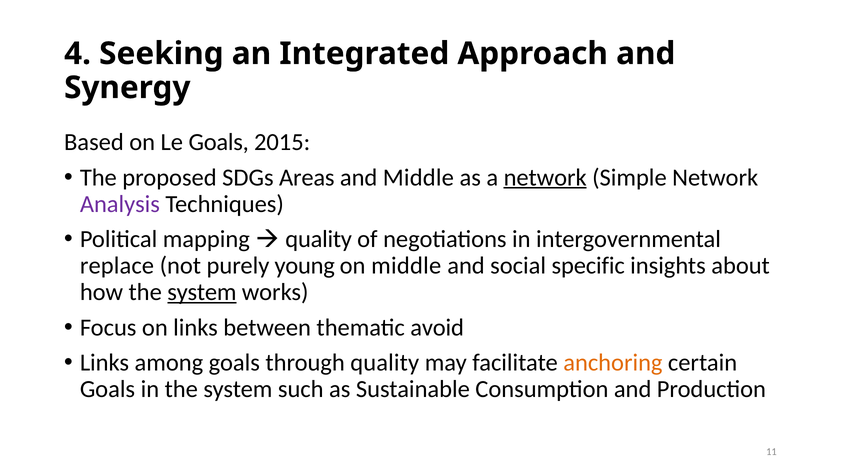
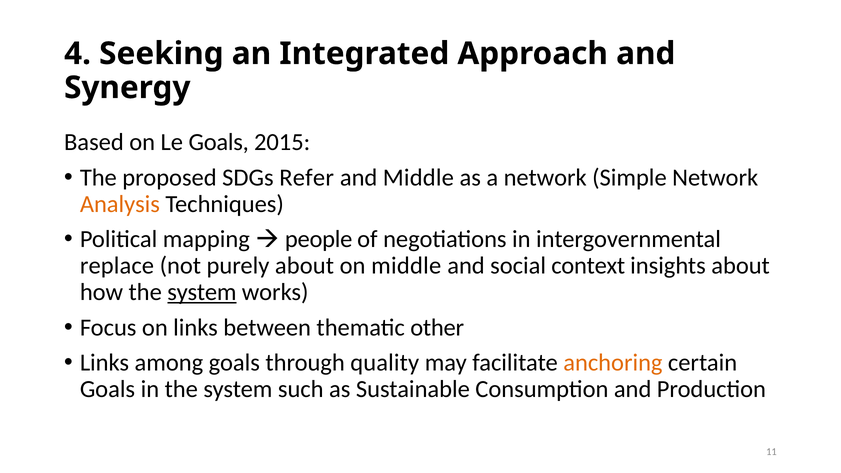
Areas: Areas -> Refer
network at (545, 177) underline: present -> none
Analysis colour: purple -> orange
quality at (319, 239): quality -> people
purely young: young -> about
specific: specific -> context
avoid: avoid -> other
